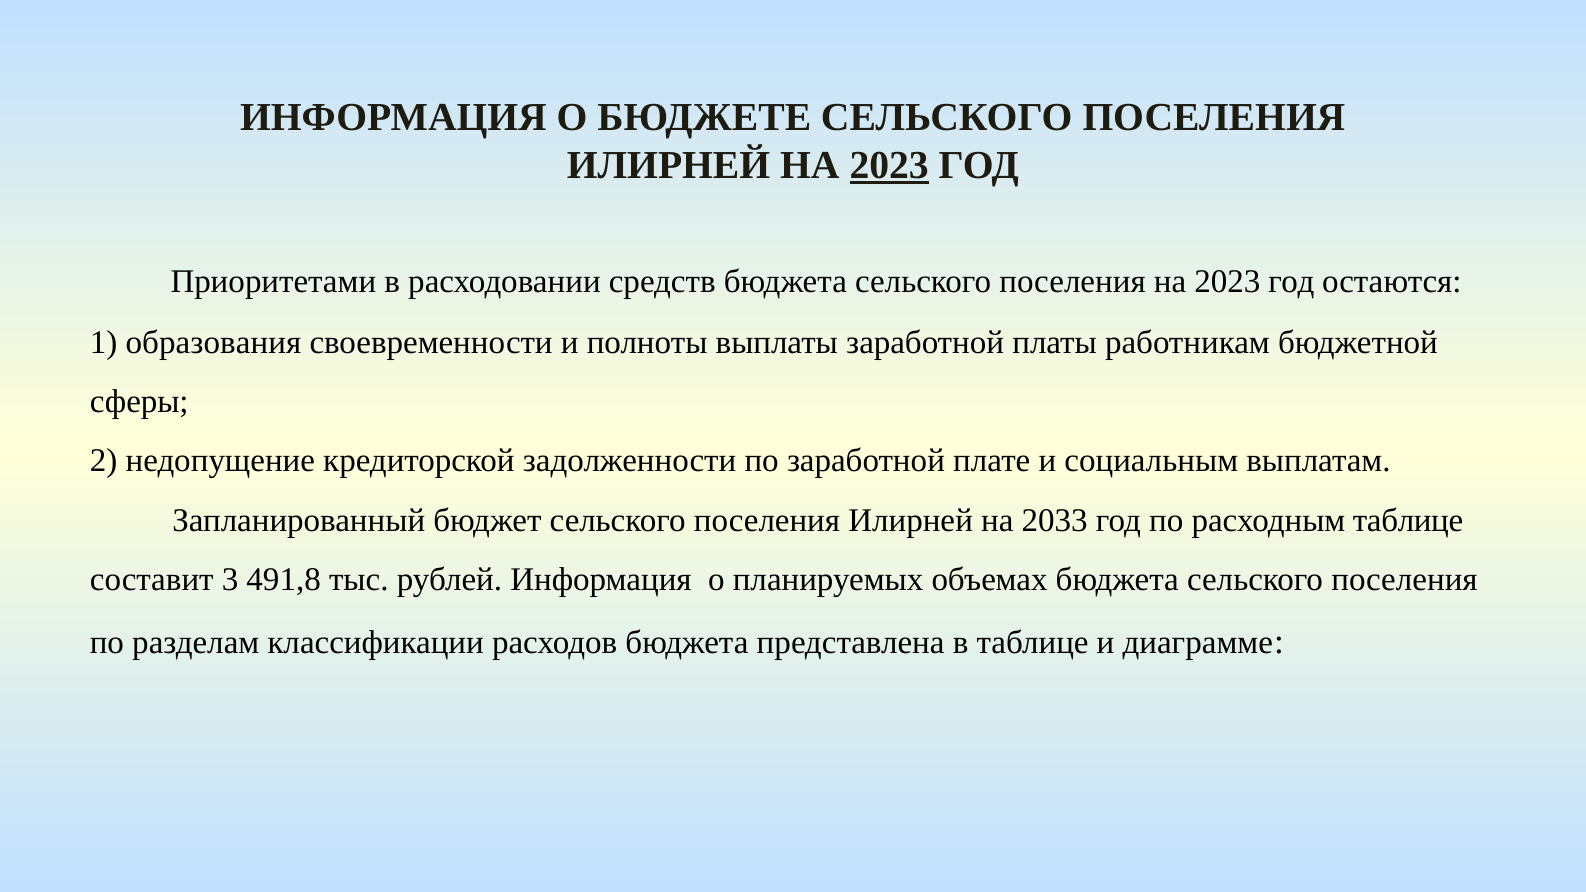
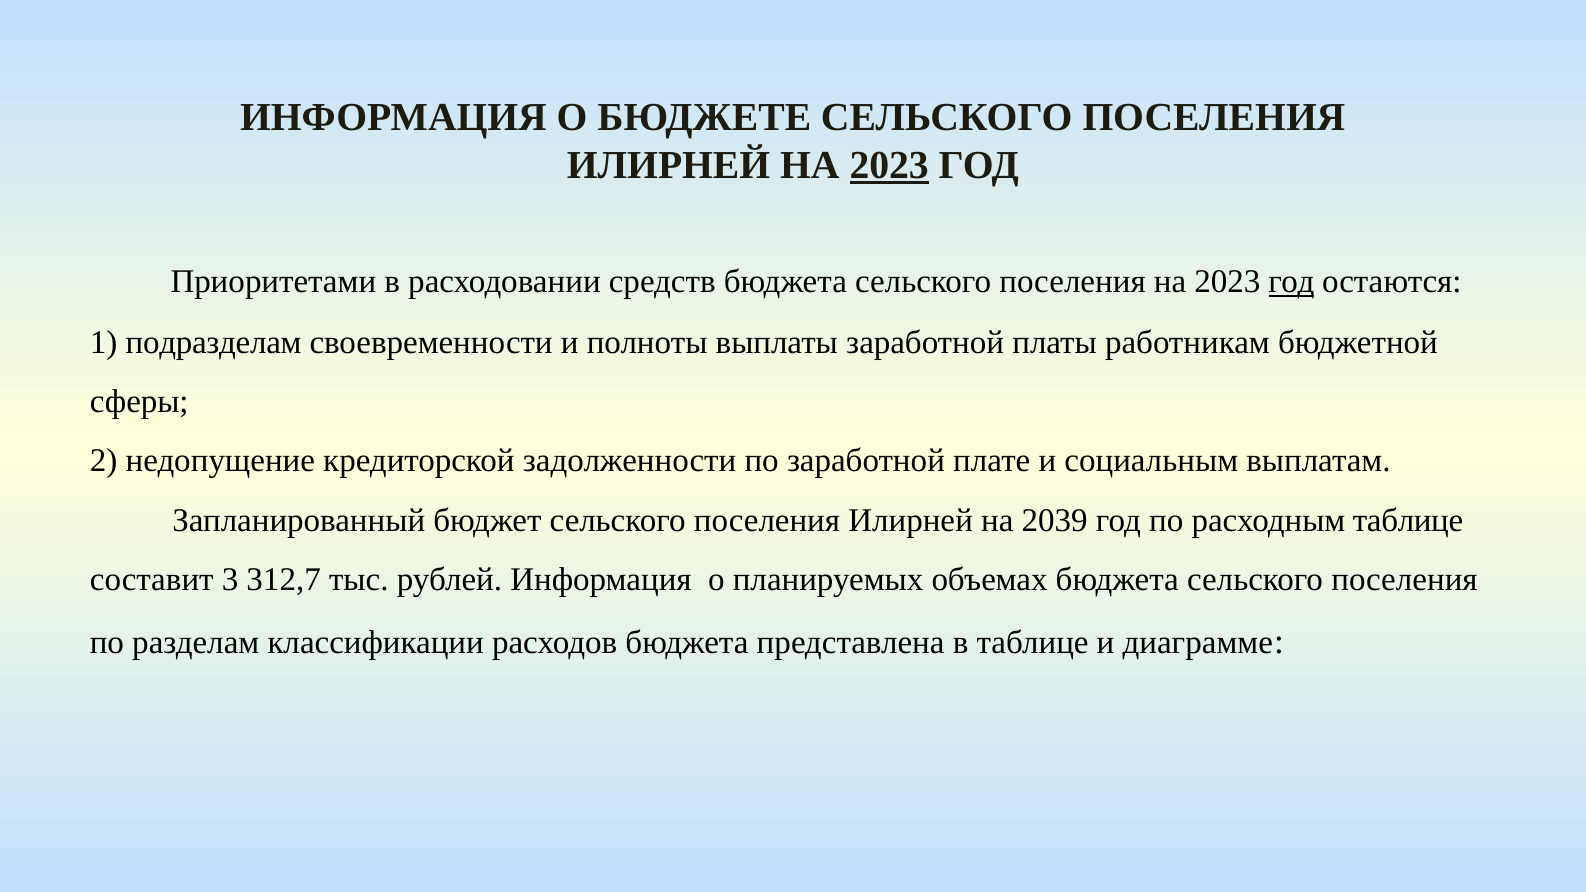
год at (1291, 282) underline: none -> present
образования: образования -> подразделам
2033: 2033 -> 2039
491,8: 491,8 -> 312,7
